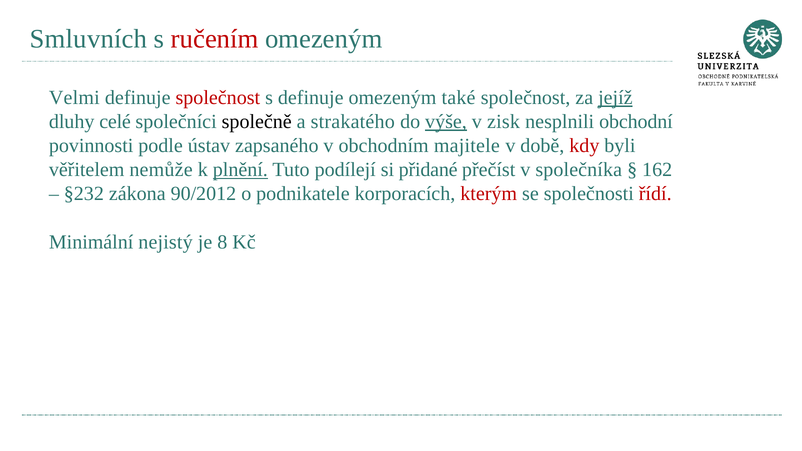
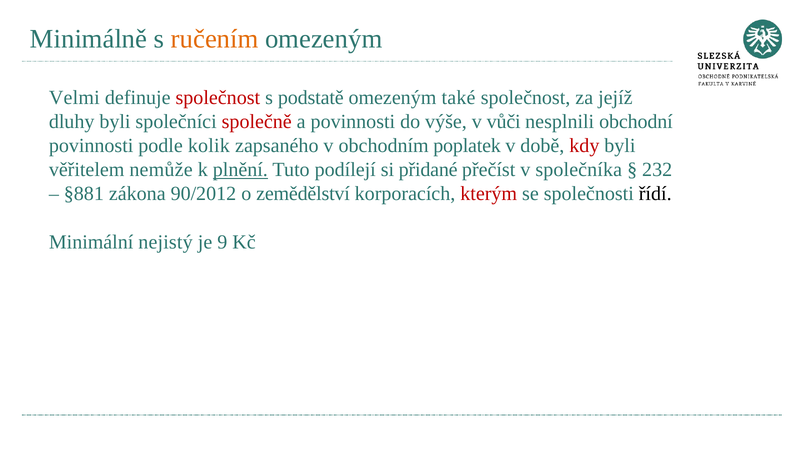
Smluvních: Smluvních -> Minimálně
ručením colour: red -> orange
s definuje: definuje -> podstatě
jejíž underline: present -> none
dluhy celé: celé -> byli
společně colour: black -> red
a strakatého: strakatého -> povinnosti
výše underline: present -> none
zisk: zisk -> vůči
ústav: ústav -> kolik
majitele: majitele -> poplatek
162: 162 -> 232
§232: §232 -> §881
podnikatele: podnikatele -> zemědělství
řídí colour: red -> black
8: 8 -> 9
